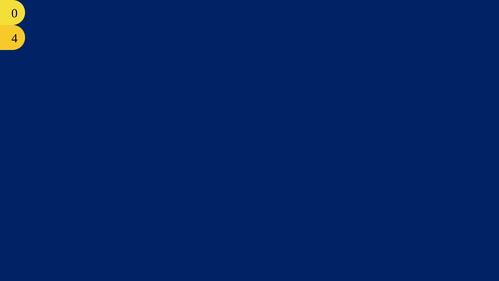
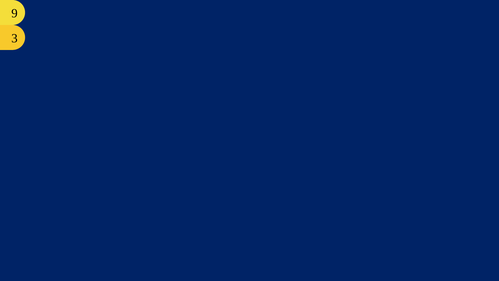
0: 0 -> 9
4: 4 -> 3
